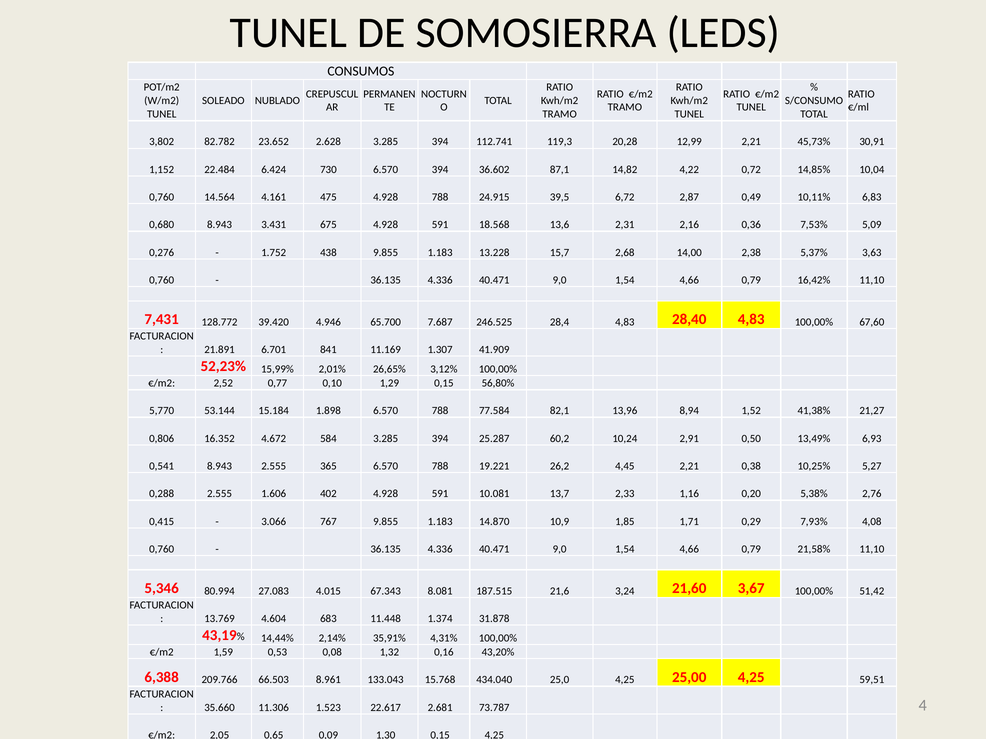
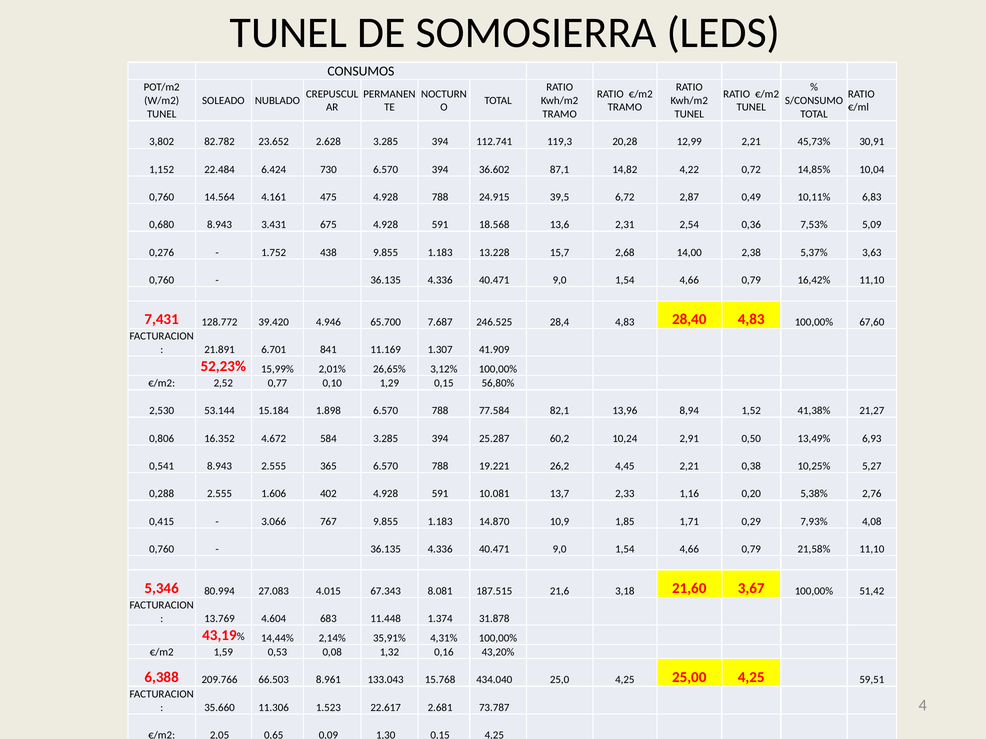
2,16: 2,16 -> 2,54
5,770: 5,770 -> 2,530
3,24: 3,24 -> 3,18
